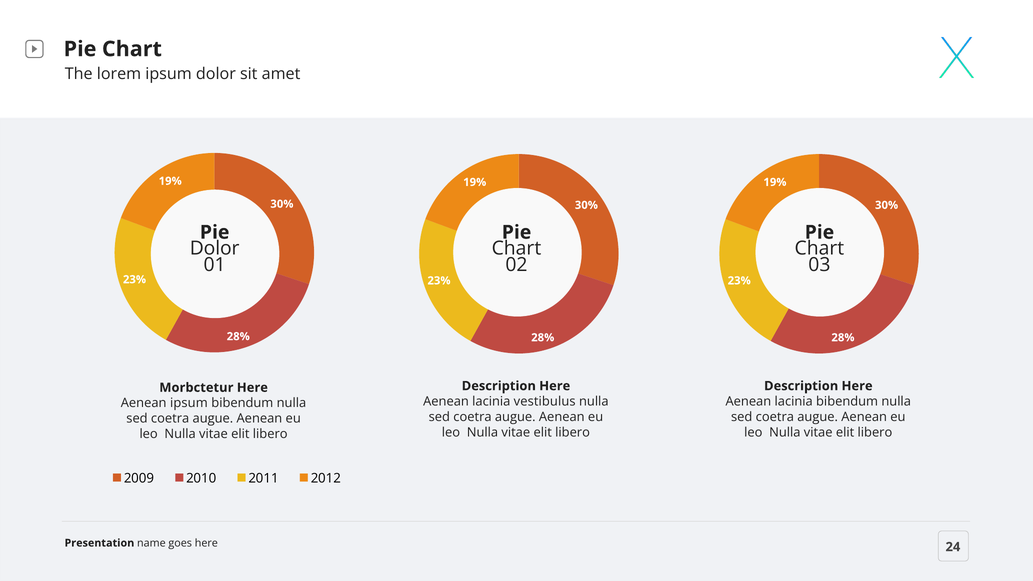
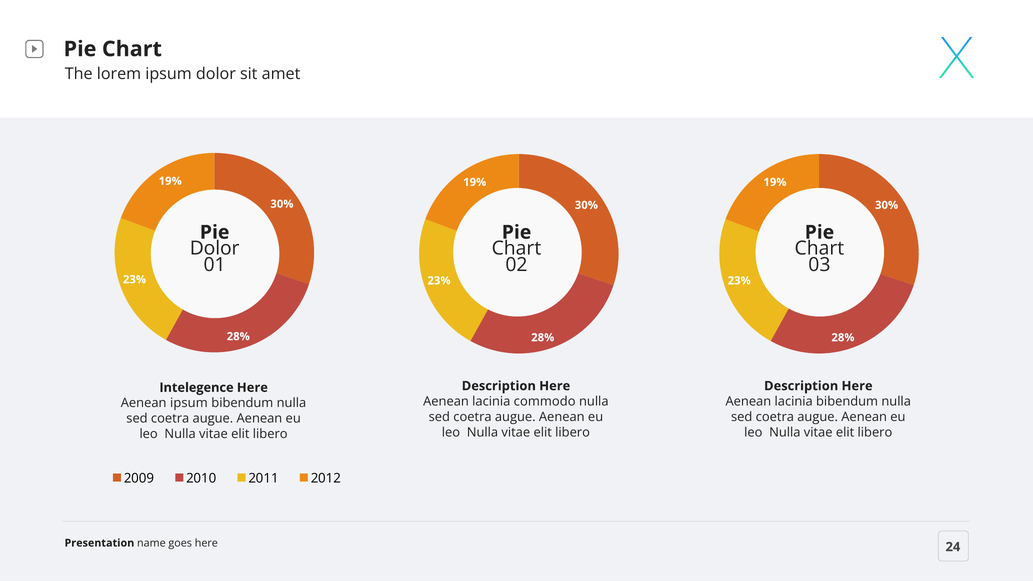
Morbctetur: Morbctetur -> Intelegence
vestibulus: vestibulus -> commodo
